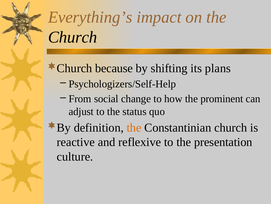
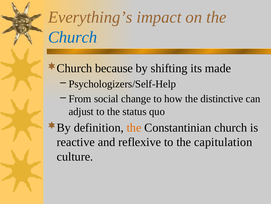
Church at (73, 37) colour: black -> blue
plans: plans -> made
prominent: prominent -> distinctive
presentation: presentation -> capitulation
